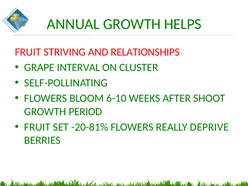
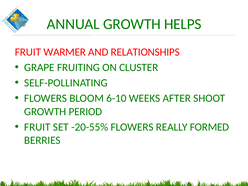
STRIVING: STRIVING -> WARMER
INTERVAL: INTERVAL -> FRUITING
-20-81%: -20-81% -> -20-55%
DEPRIVE: DEPRIVE -> FORMED
